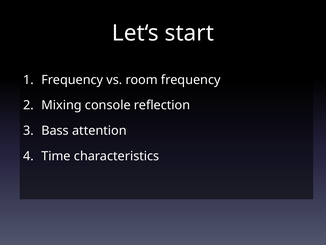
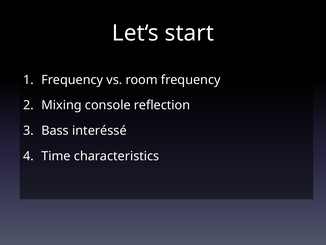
attention: attention -> interéssé
